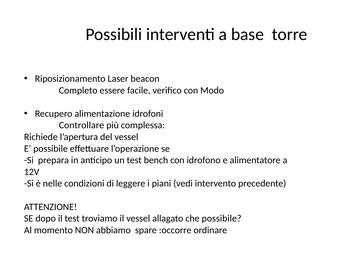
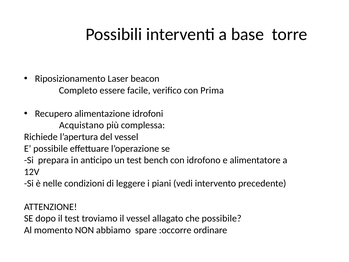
Modo: Modo -> Prima
Controllare: Controllare -> Acquistano
